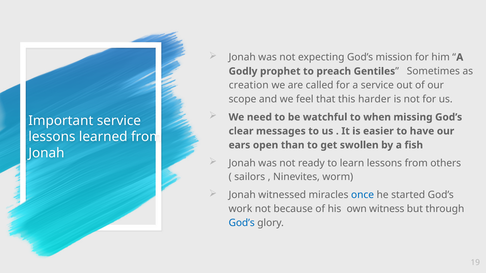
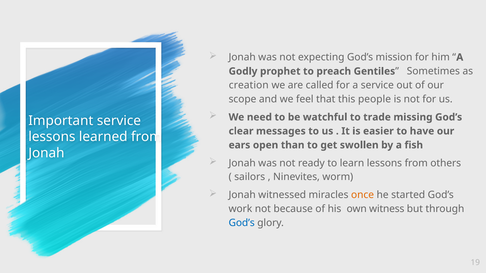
harder: harder -> people
when: when -> trade
once colour: blue -> orange
